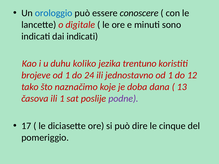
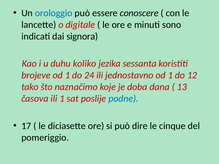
dai indicati: indicati -> signora
trentuno: trentuno -> sessanta
podne colour: purple -> blue
